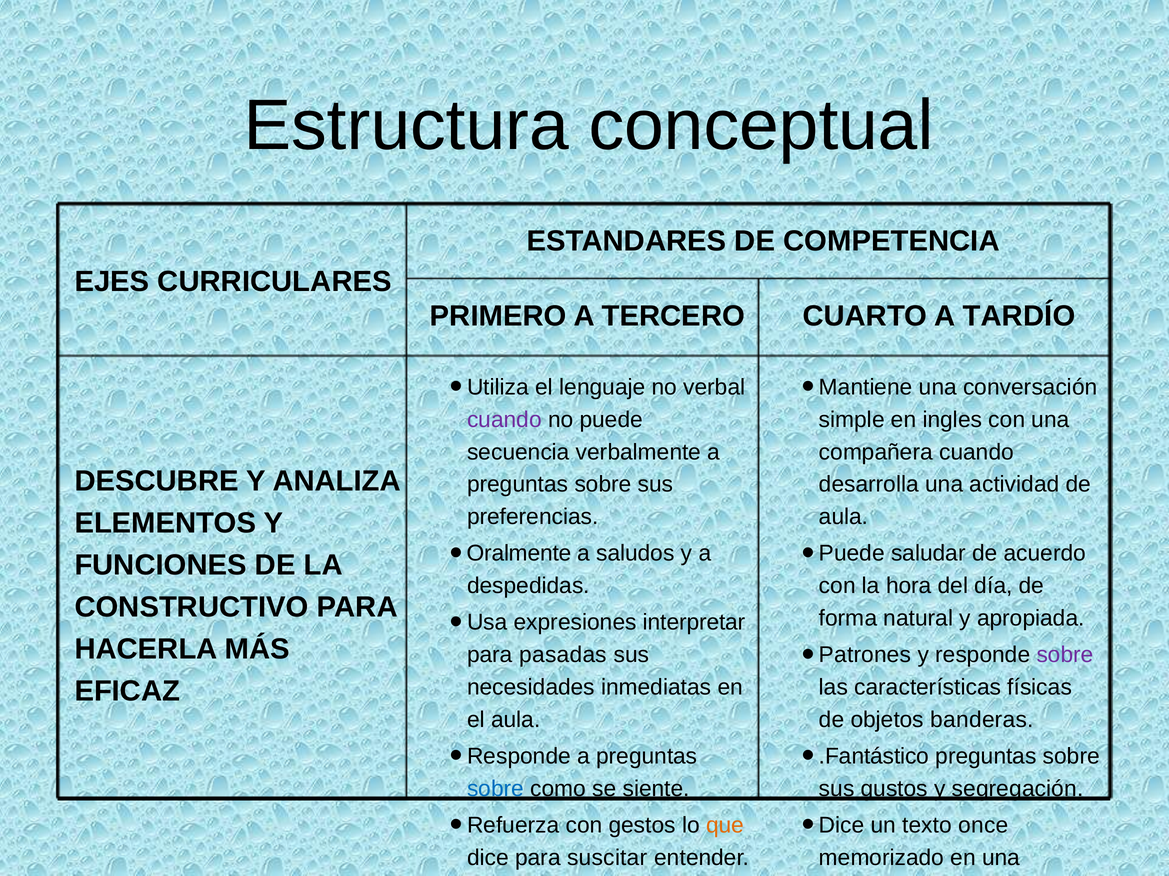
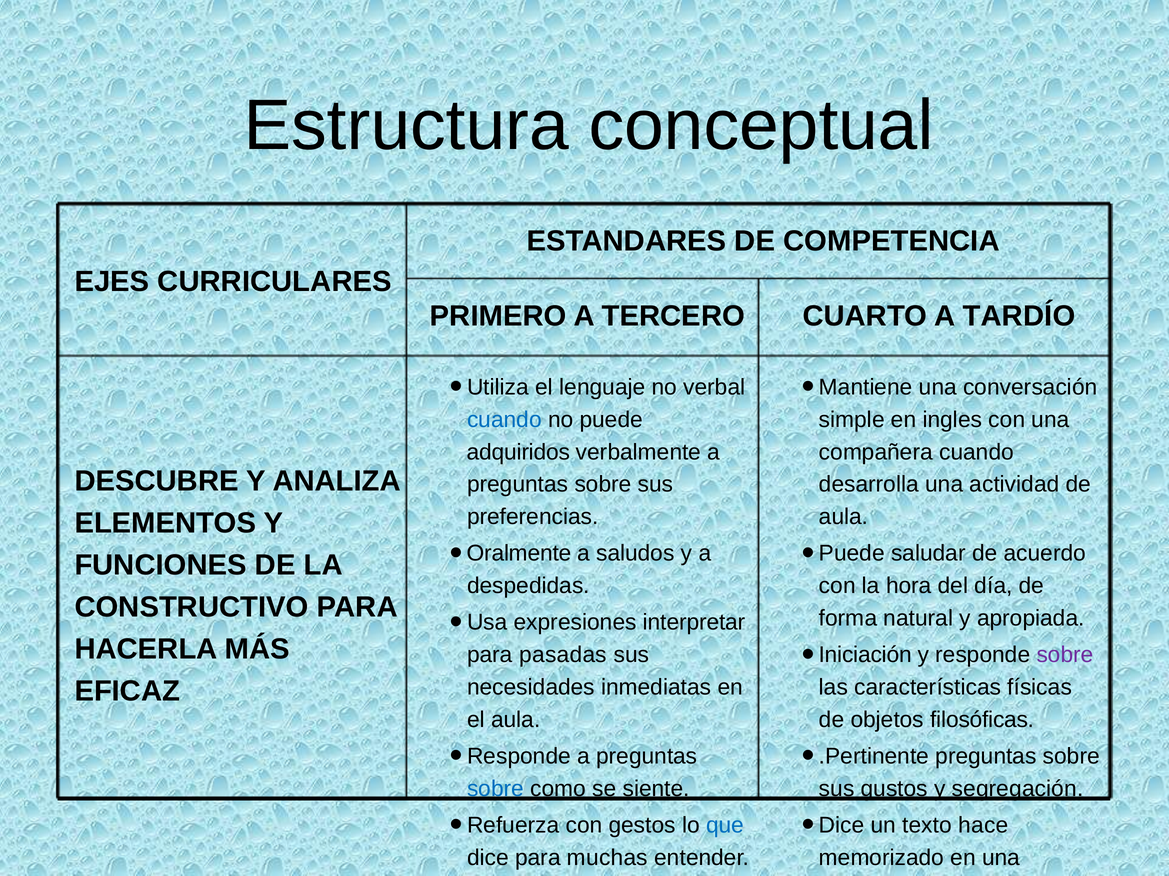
cuando at (504, 420) colour: purple -> blue
secuencia: secuencia -> adquiridos
Patrones: Patrones -> Iniciación
banderas: banderas -> filosóficas
.Fantástico: .Fantástico -> .Pertinente
que colour: orange -> blue
once: once -> hace
suscitar: suscitar -> muchas
